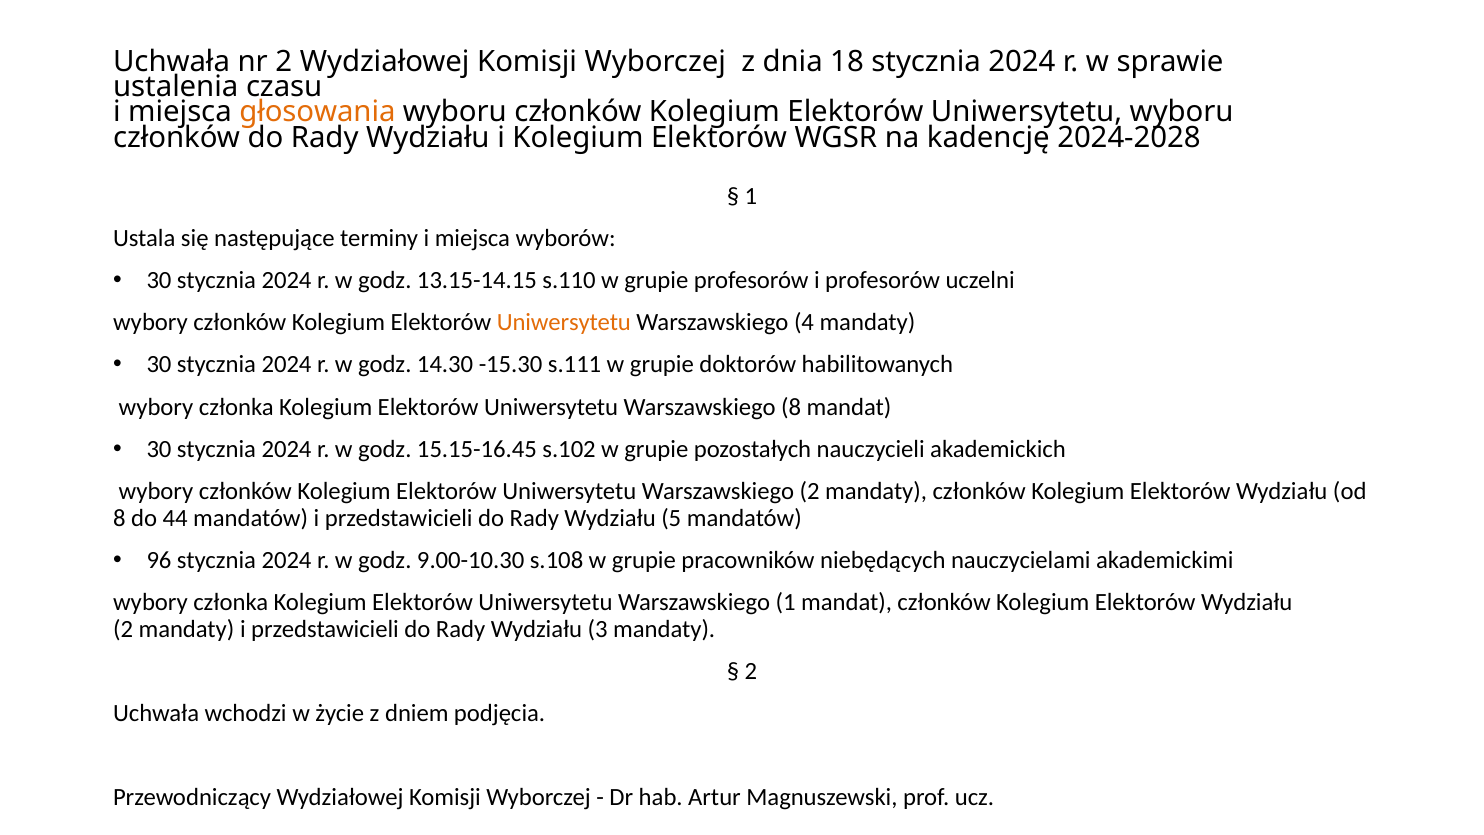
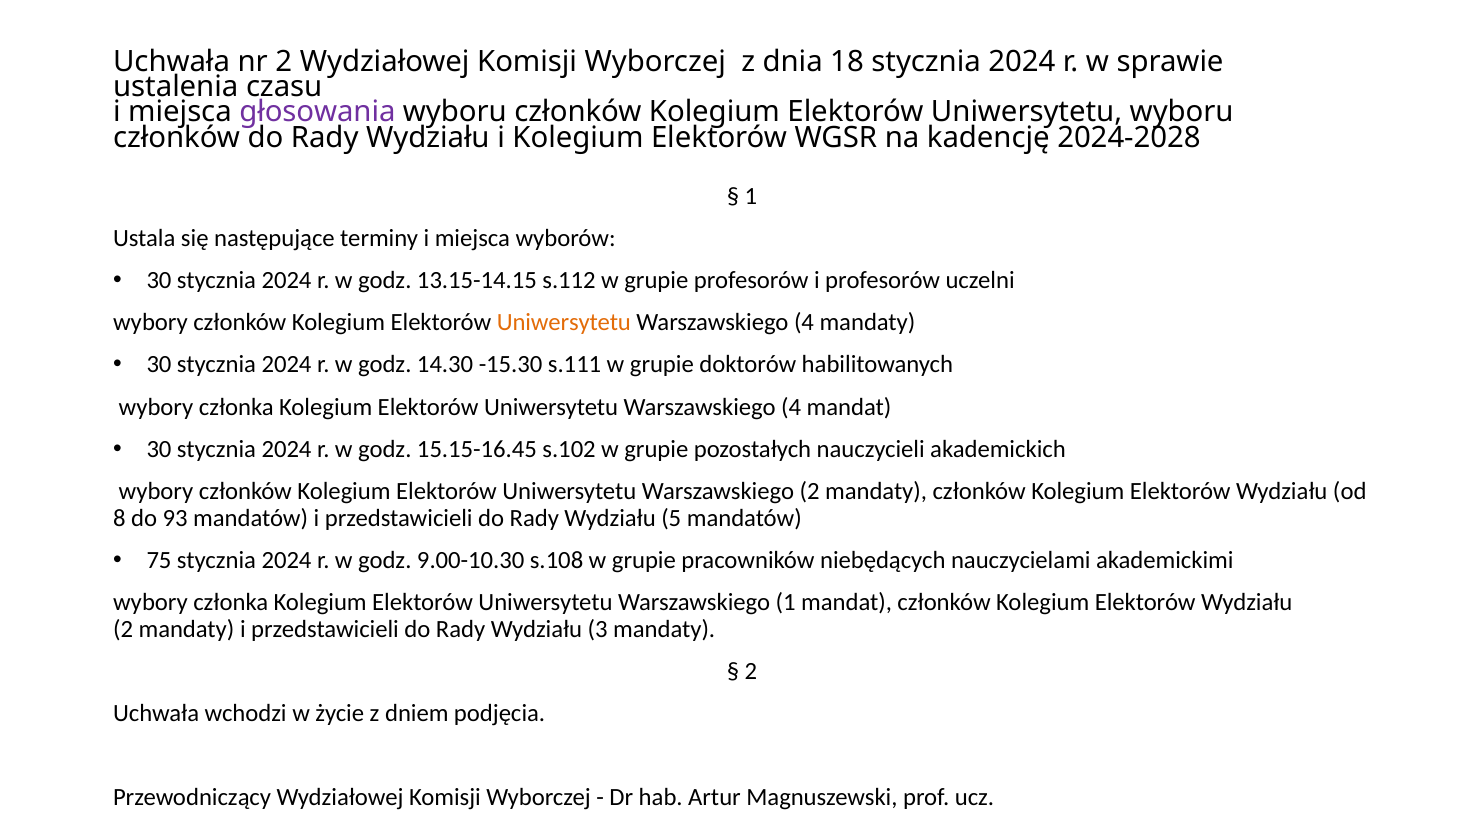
głosowania colour: orange -> purple
s.110: s.110 -> s.112
8 at (791, 407): 8 -> 4
44: 44 -> 93
96: 96 -> 75
